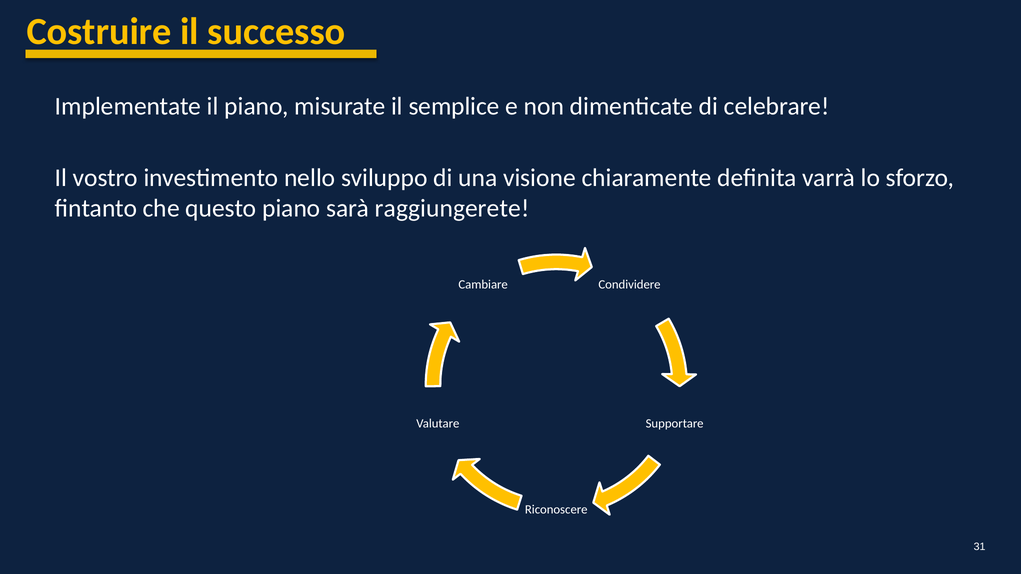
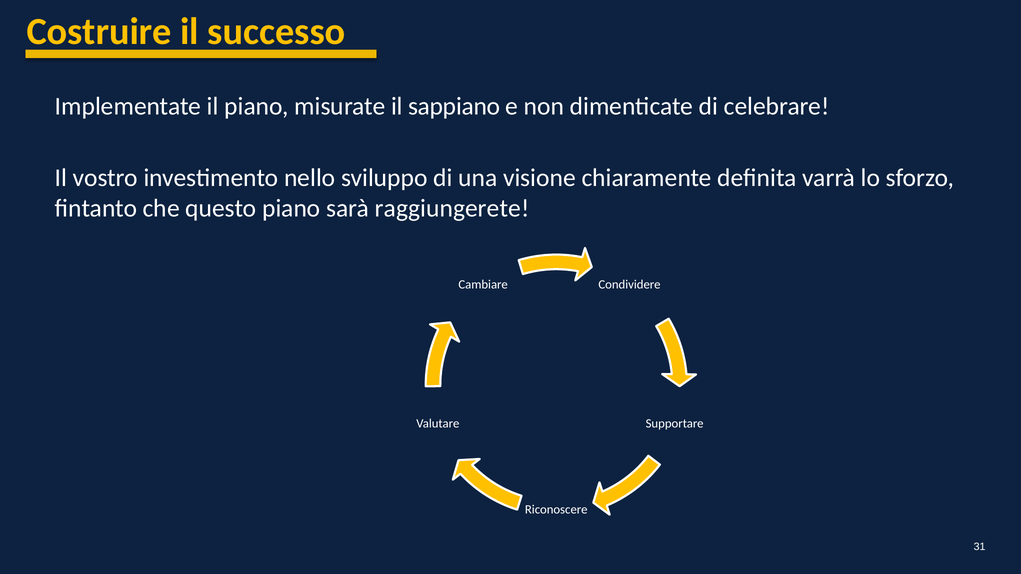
semplice: semplice -> sappiano
